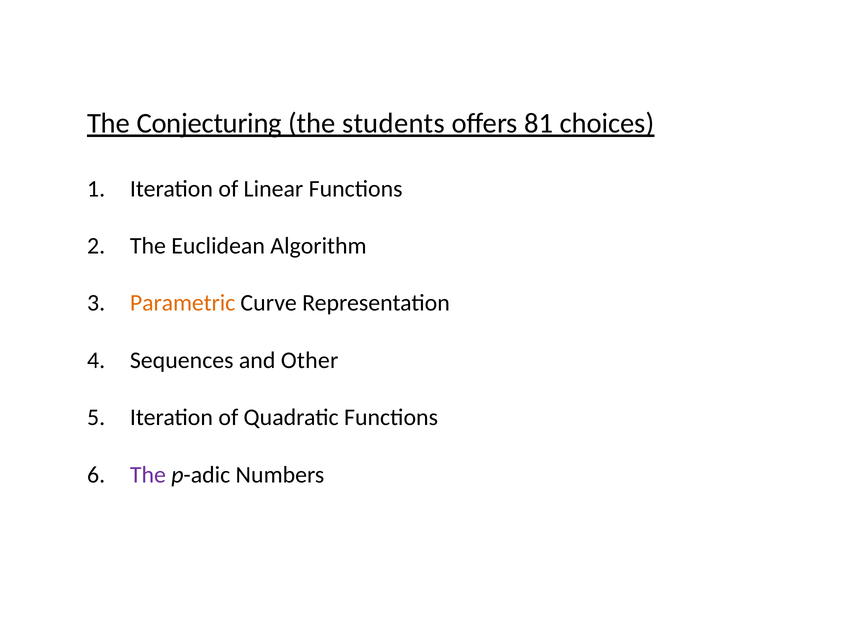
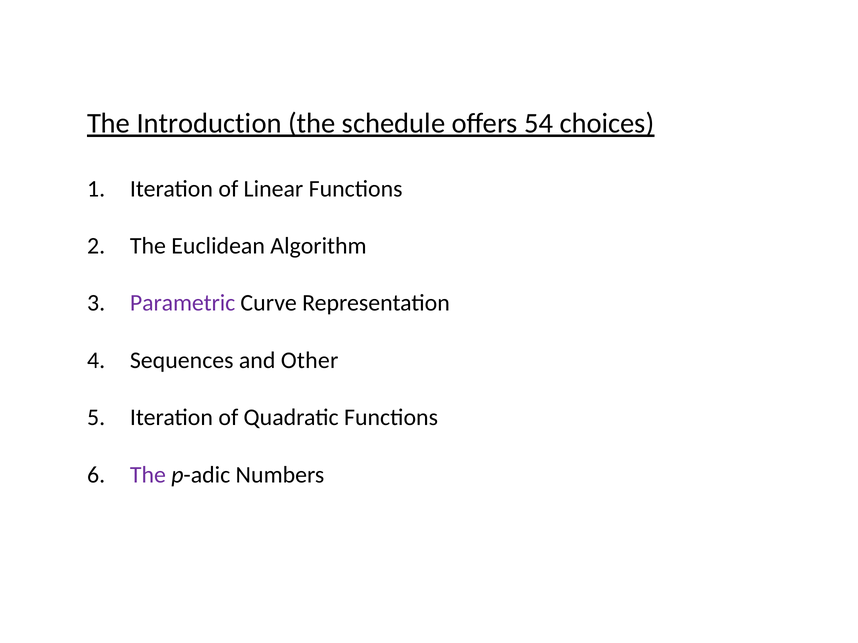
Conjecturing: Conjecturing -> Introduction
students: students -> schedule
81: 81 -> 54
Parametric colour: orange -> purple
